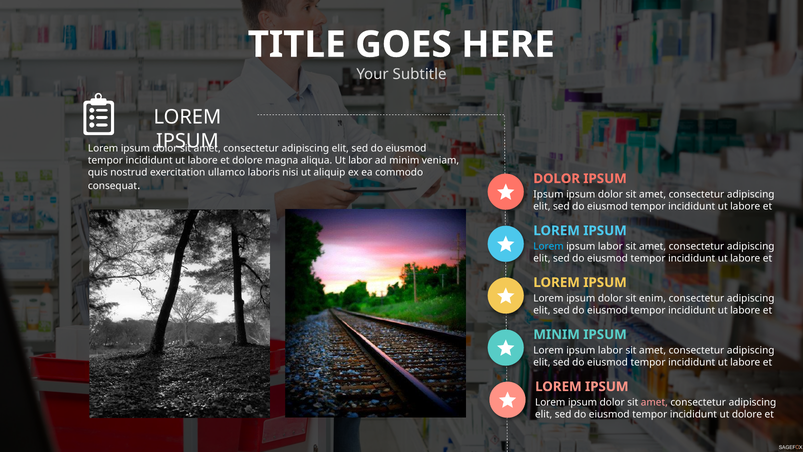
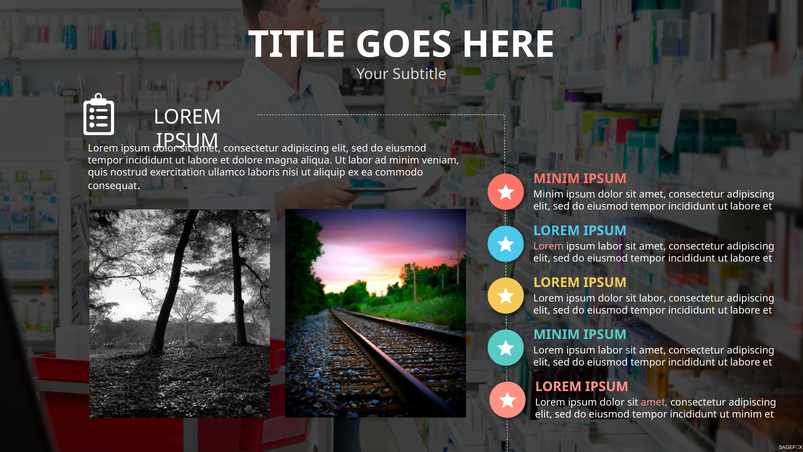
DOLOR at (557, 179): DOLOR -> MINIM
Ipsum at (548, 194): Ipsum -> Minim
Lorem at (549, 246) colour: light blue -> pink
sit enim: enim -> labor
ut dolore: dolore -> minim
